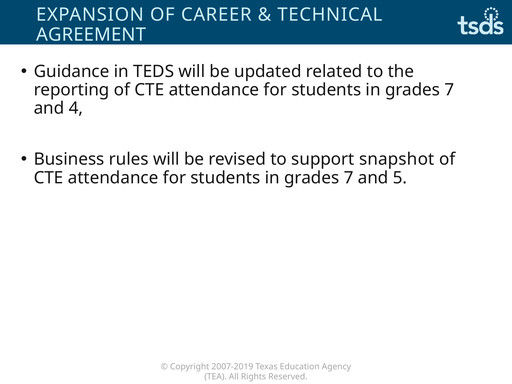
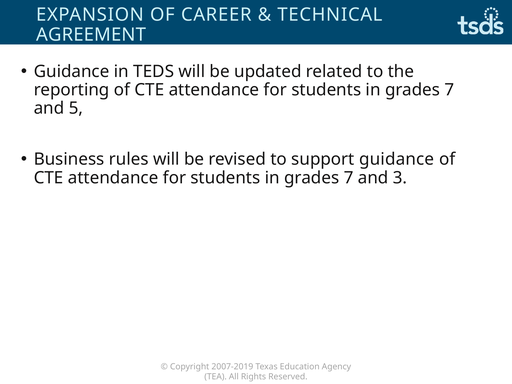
4: 4 -> 5
support snapshot: snapshot -> guidance
5: 5 -> 3
